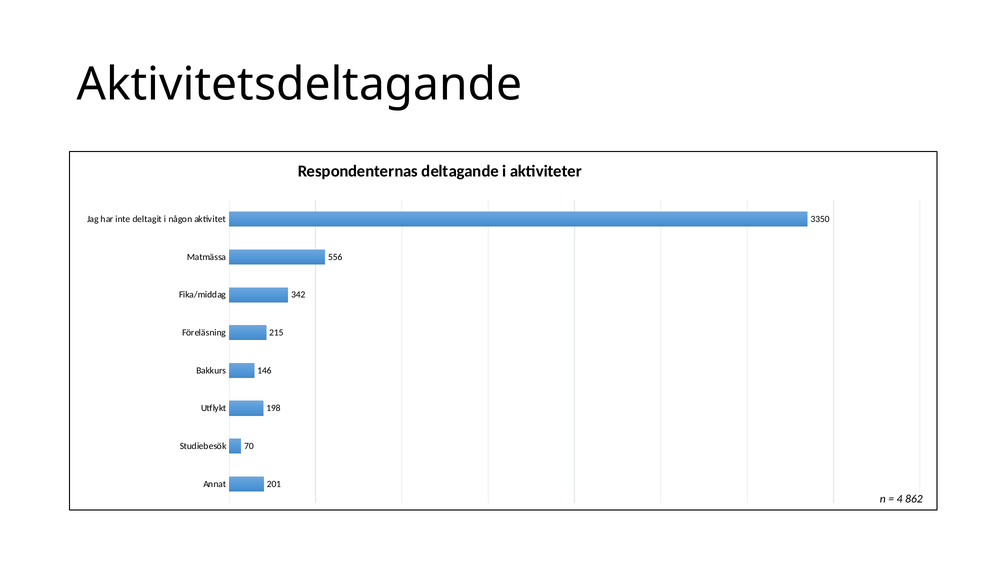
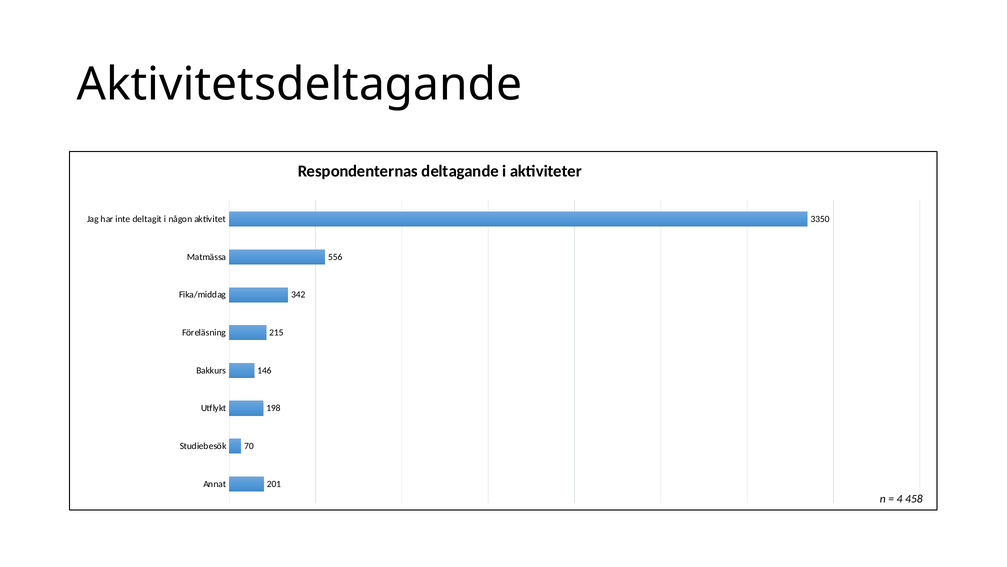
862: 862 -> 458
